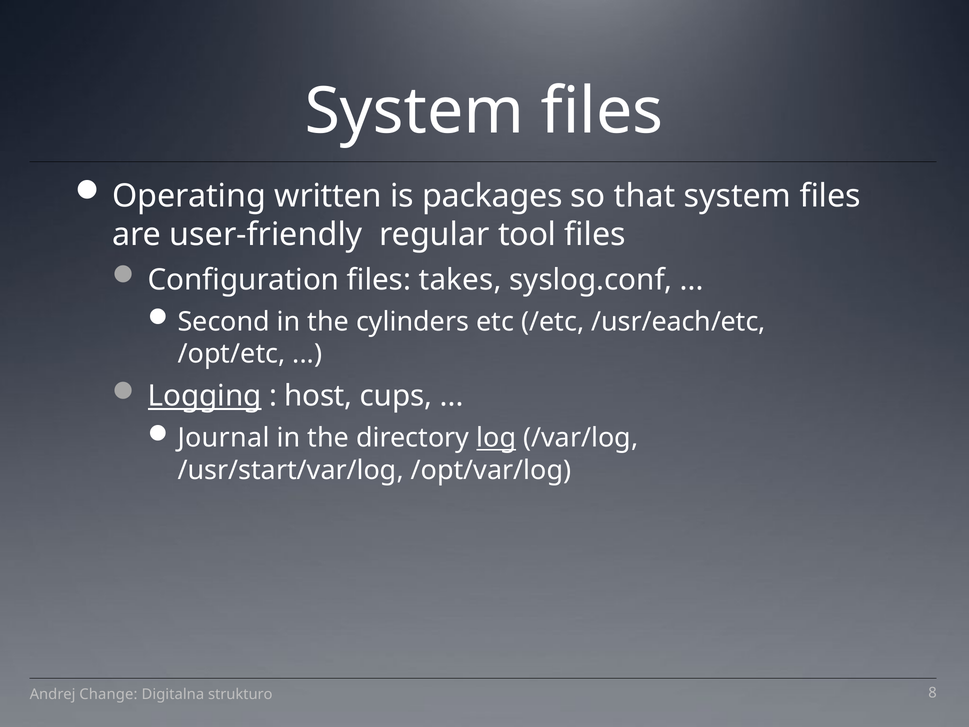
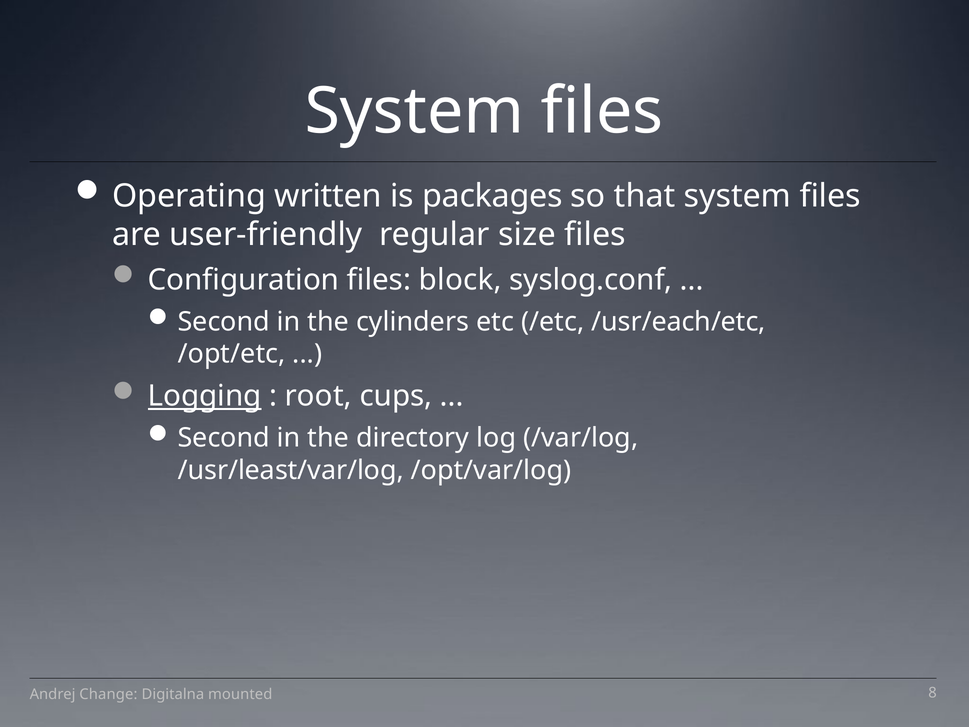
tool: tool -> size
takes: takes -> block
host: host -> root
Journal at (224, 438): Journal -> Second
log underline: present -> none
/usr/start/var/log: /usr/start/var/log -> /usr/least/var/log
strukturo: strukturo -> mounted
